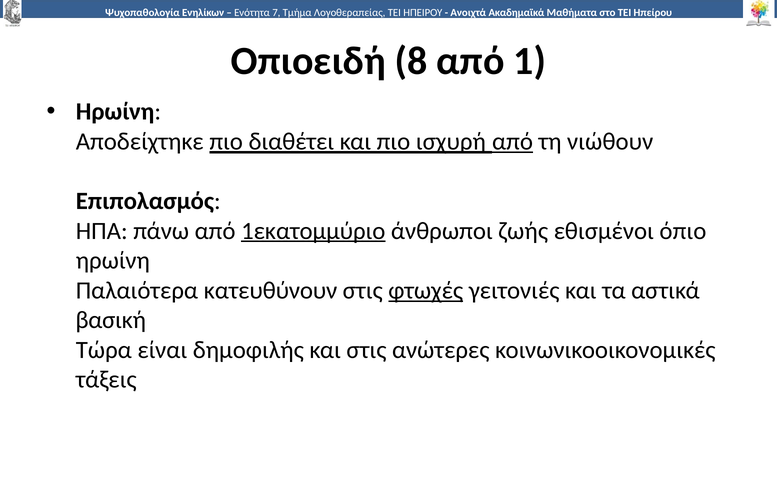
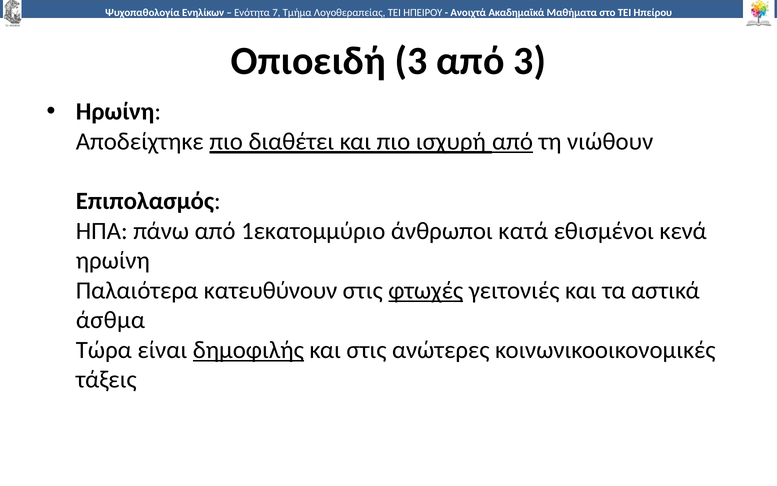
Οπιοειδή 8: 8 -> 3
από 1: 1 -> 3
1εκατομμύριο underline: present -> none
ζωής: ζωής -> κατά
όπιο: όπιο -> κενά
βασική: βασική -> άσθμα
δημοφιλής underline: none -> present
